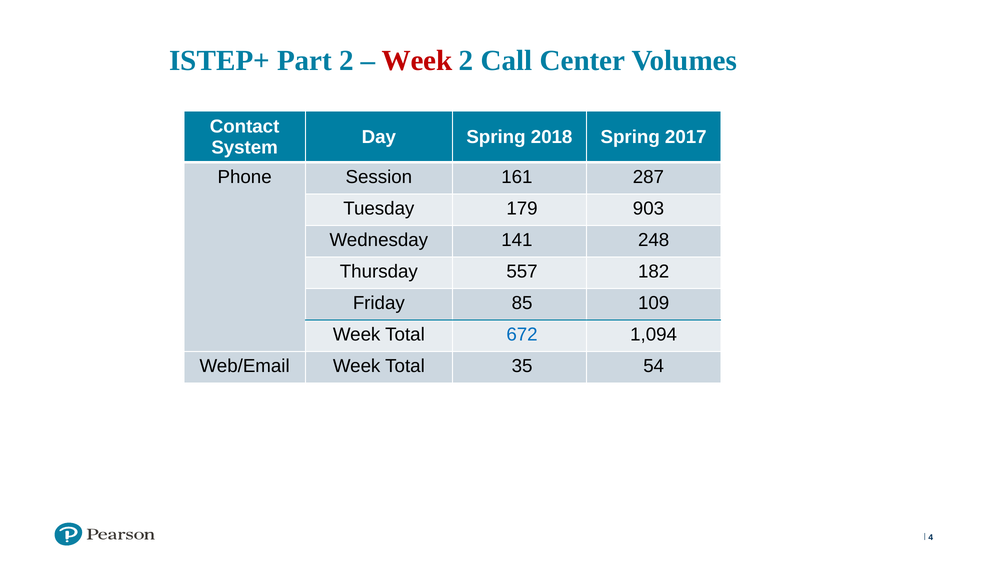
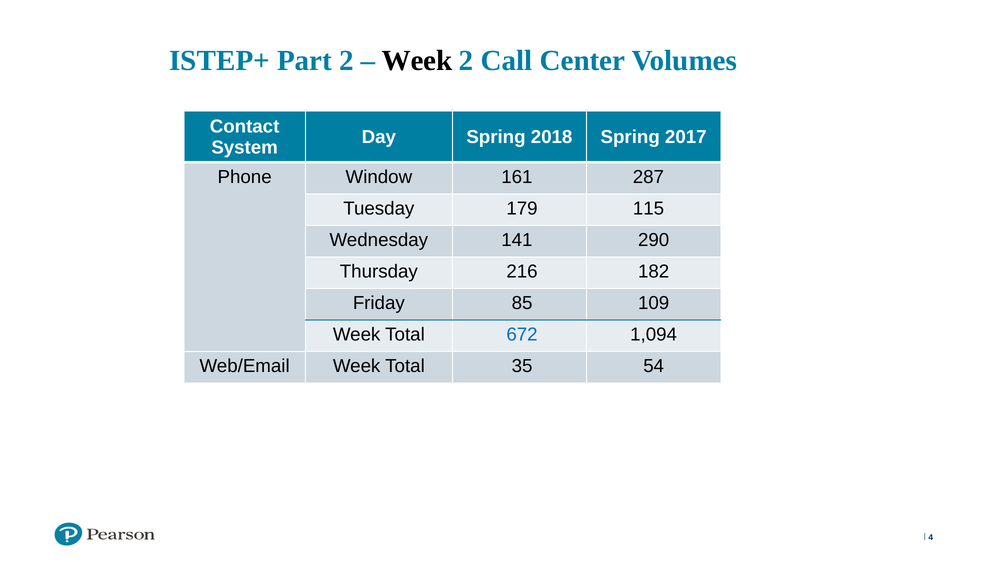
Week at (417, 60) colour: red -> black
Session: Session -> Window
903: 903 -> 115
248: 248 -> 290
557: 557 -> 216
